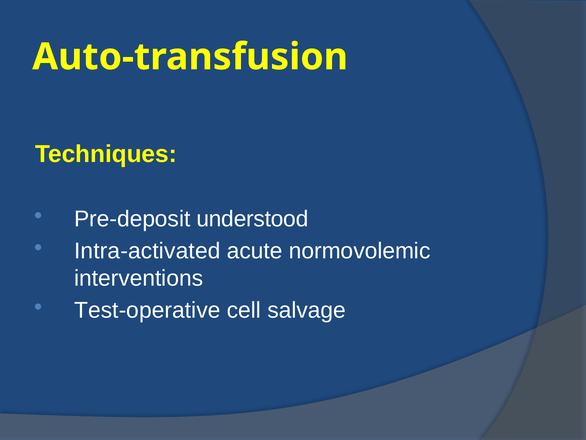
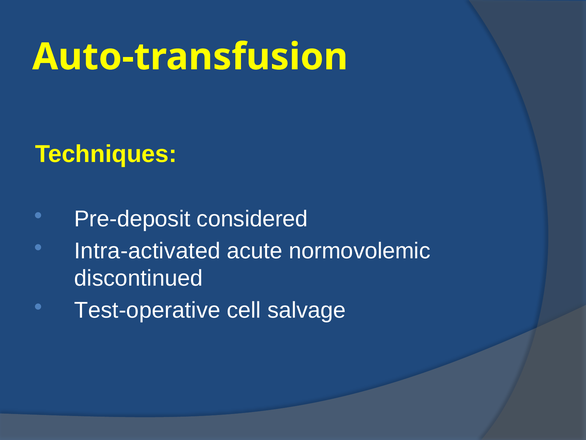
understood: understood -> considered
interventions: interventions -> discontinued
